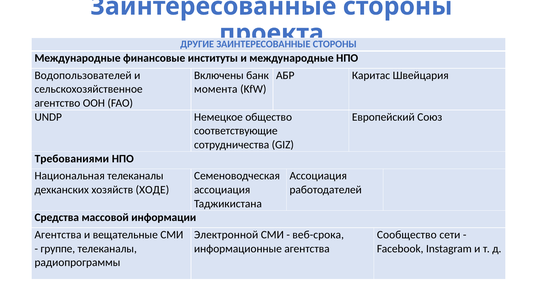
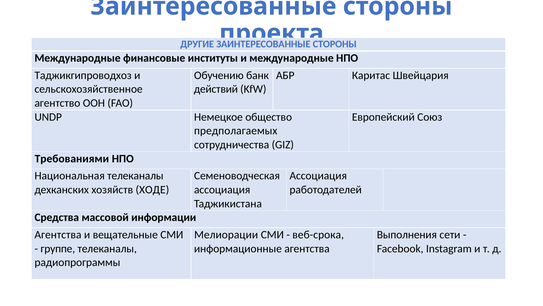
Водопользователей: Водопользователей -> Таджикгипроводхоз
Включены: Включены -> Обучению
момента: момента -> действий
соответствующие: соответствующие -> предполагаемых
Электронной: Электронной -> Мелиорации
Сообщество: Сообщество -> Выполнения
